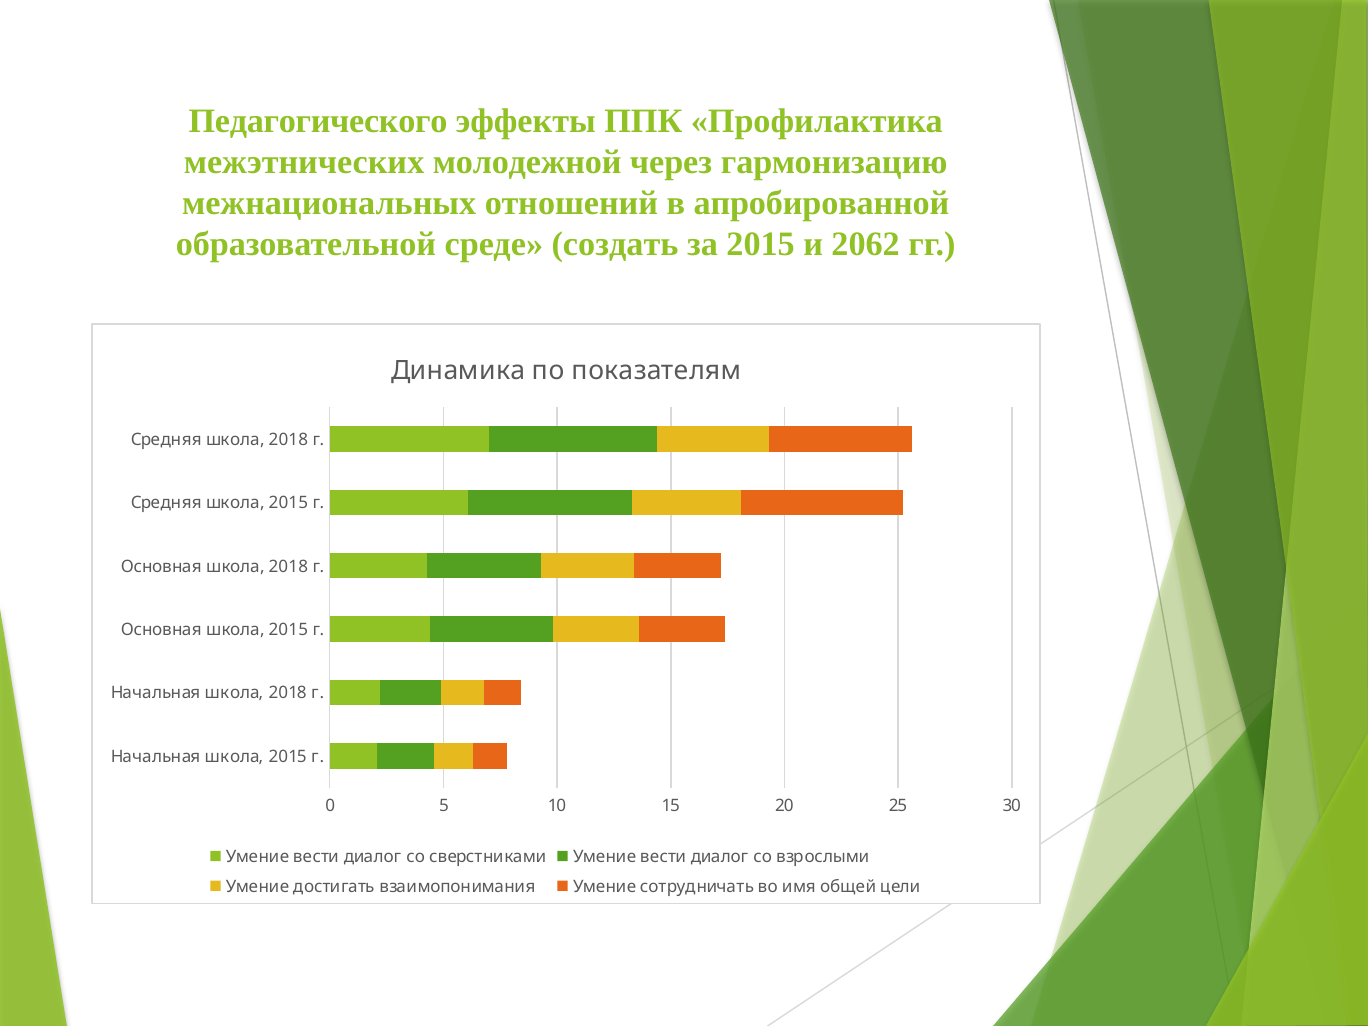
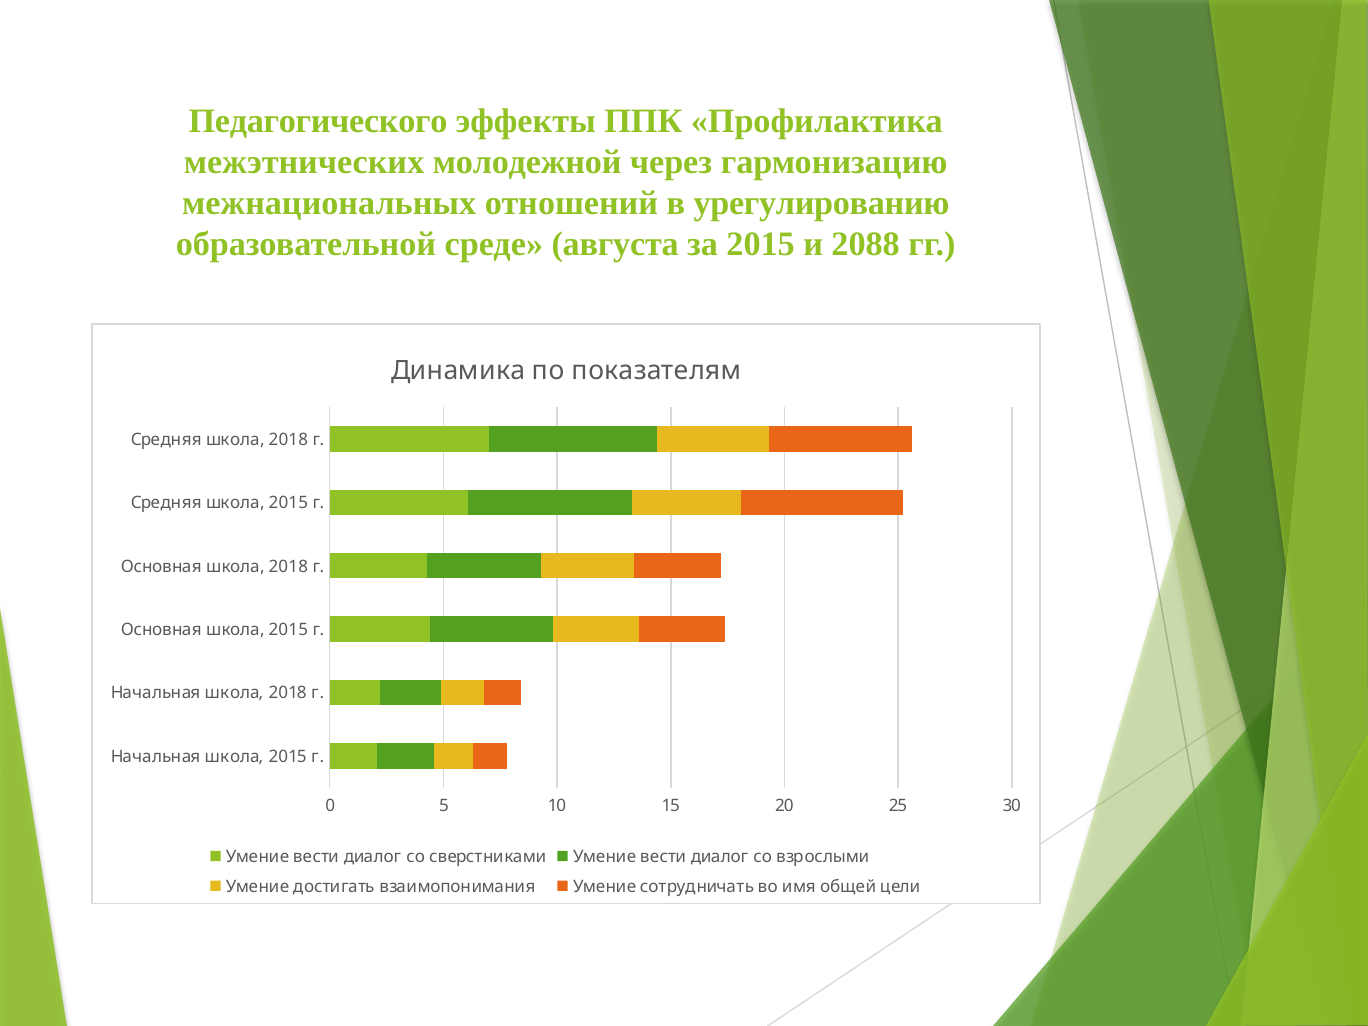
апробированной: апробированной -> урегулированию
создать: создать -> августа
2062: 2062 -> 2088
